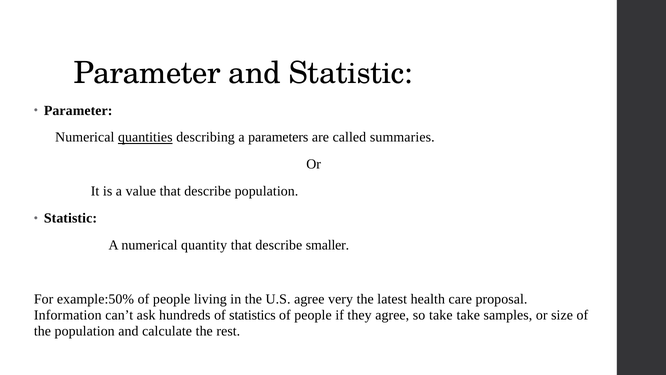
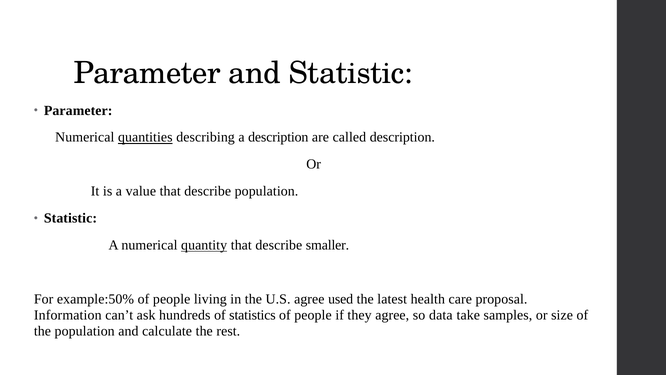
a parameters: parameters -> description
called summaries: summaries -> description
quantity underline: none -> present
very: very -> used
so take: take -> data
